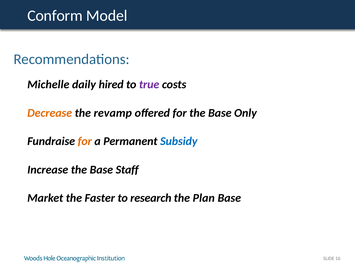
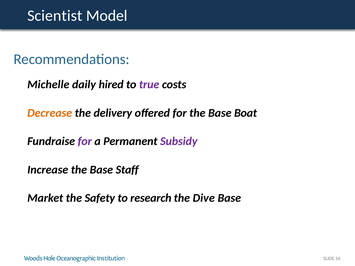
Conform: Conform -> Scientist
revamp: revamp -> delivery
Only: Only -> Boat
for at (85, 141) colour: orange -> purple
Subsidy colour: blue -> purple
Faster: Faster -> Safety
Plan: Plan -> Dive
